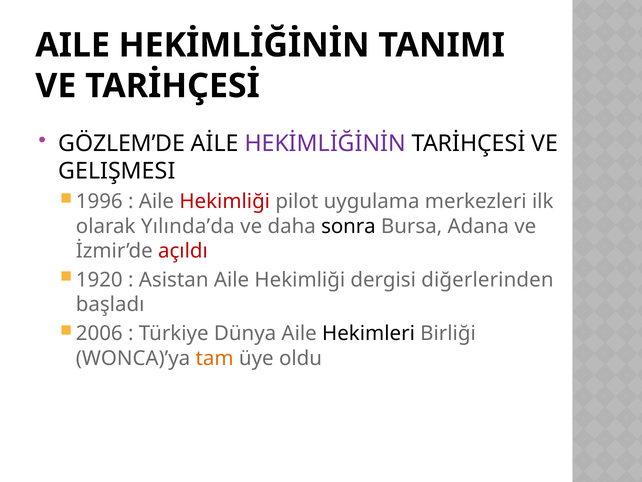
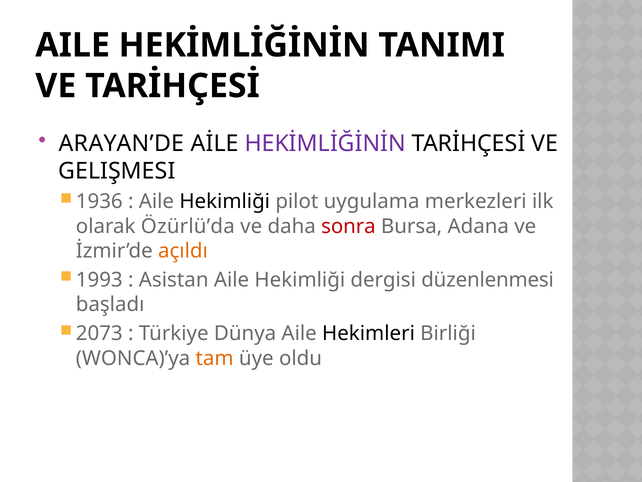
GÖZLEM’DE: GÖZLEM’DE -> ARAYAN’DE
1996: 1996 -> 1936
Hekimliği at (225, 202) colour: red -> black
Yılında’da: Yılında’da -> Özürlü’da
sonra colour: black -> red
açıldı colour: red -> orange
1920: 1920 -> 1993
diğerlerinden: diğerlerinden -> düzenlenmesi
2006: 2006 -> 2073
